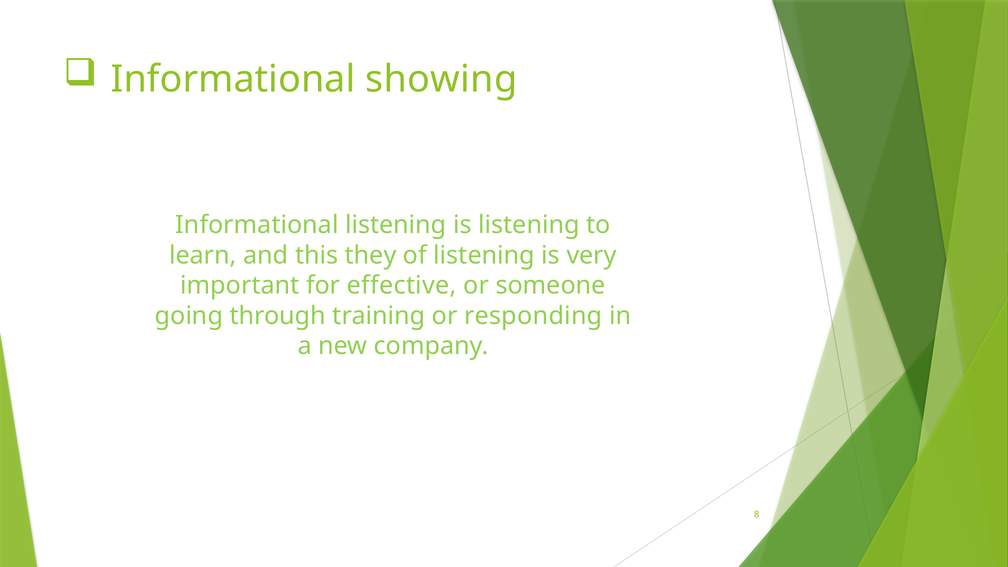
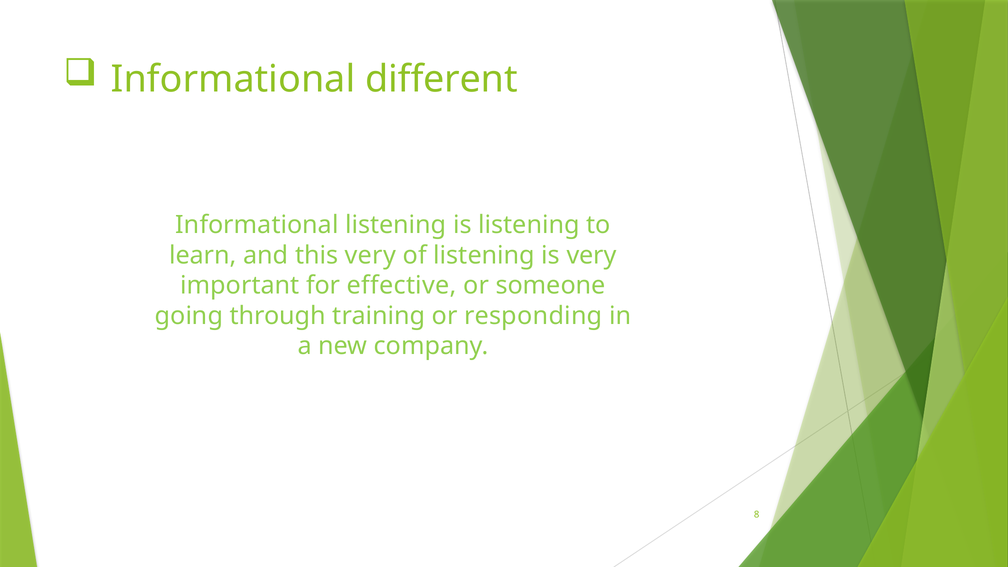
showing: showing -> different
this they: they -> very
